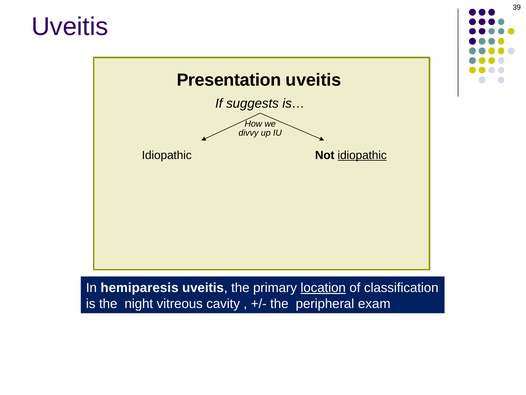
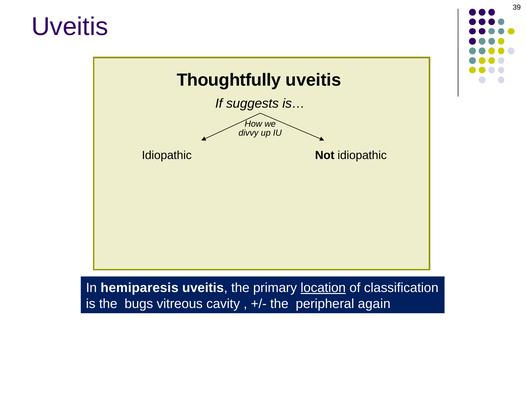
Presentation: Presentation -> Thoughtfully
idiopathic at (362, 155) underline: present -> none
night: night -> bugs
exam: exam -> again
